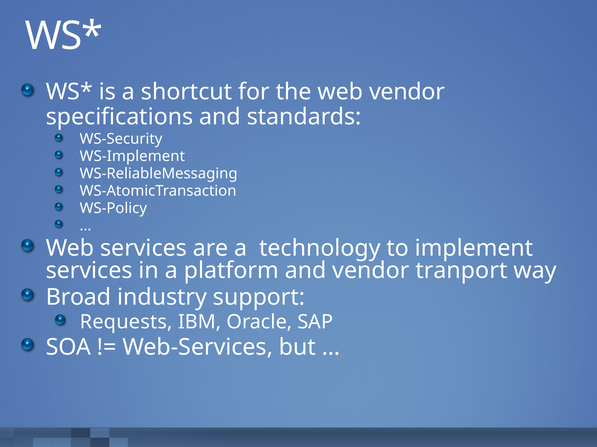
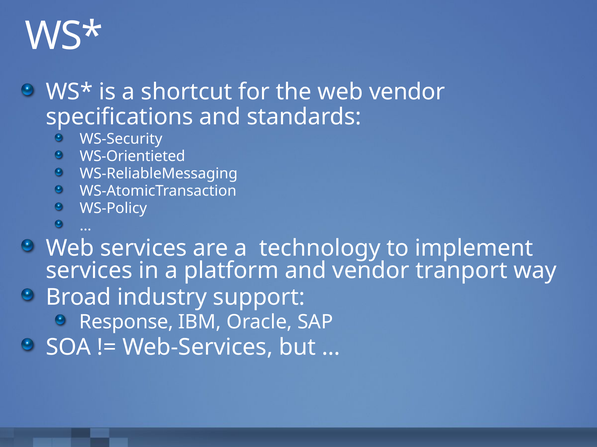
WS-Implement: WS-Implement -> WS-Orientieted
Requests: Requests -> Response
